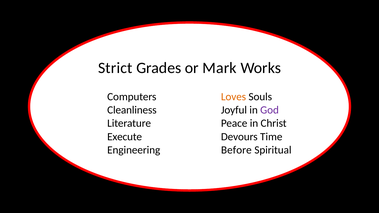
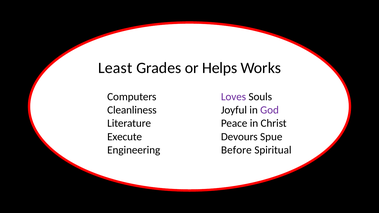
Strict: Strict -> Least
Mark: Mark -> Helps
Loves colour: orange -> purple
Time: Time -> Spue
